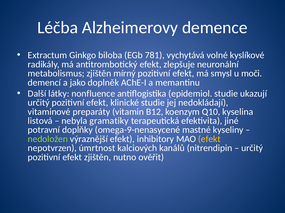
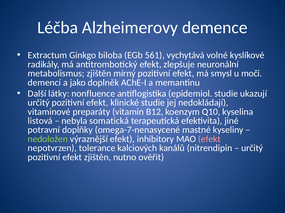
781: 781 -> 561
gramatiky: gramatiky -> somatická
omega-9-nenasycené: omega-9-nenasycené -> omega-7-nenasycené
efekt at (209, 139) colour: yellow -> pink
úmrtnost: úmrtnost -> tolerance
